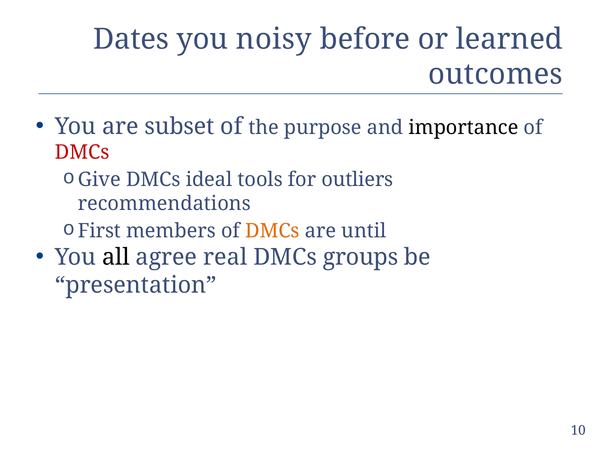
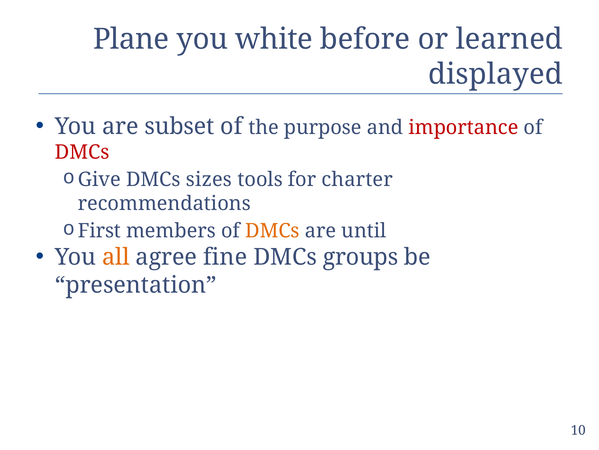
Dates: Dates -> Plane
noisy: noisy -> white
outcomes: outcomes -> displayed
importance colour: black -> red
ideal: ideal -> sizes
outliers: outliers -> charter
all colour: black -> orange
real: real -> fine
